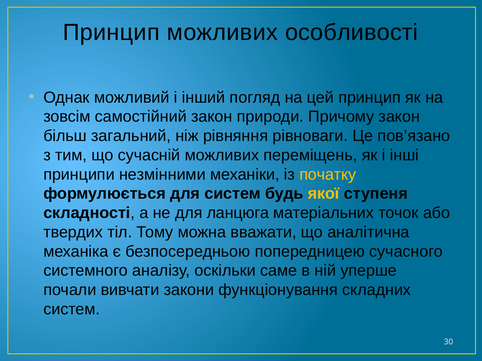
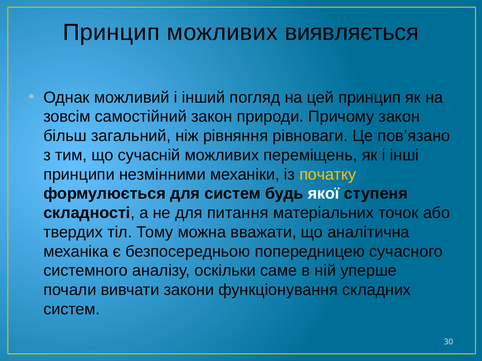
особливості: особливості -> виявляється
якої colour: yellow -> white
ланцюга: ланцюга -> питання
